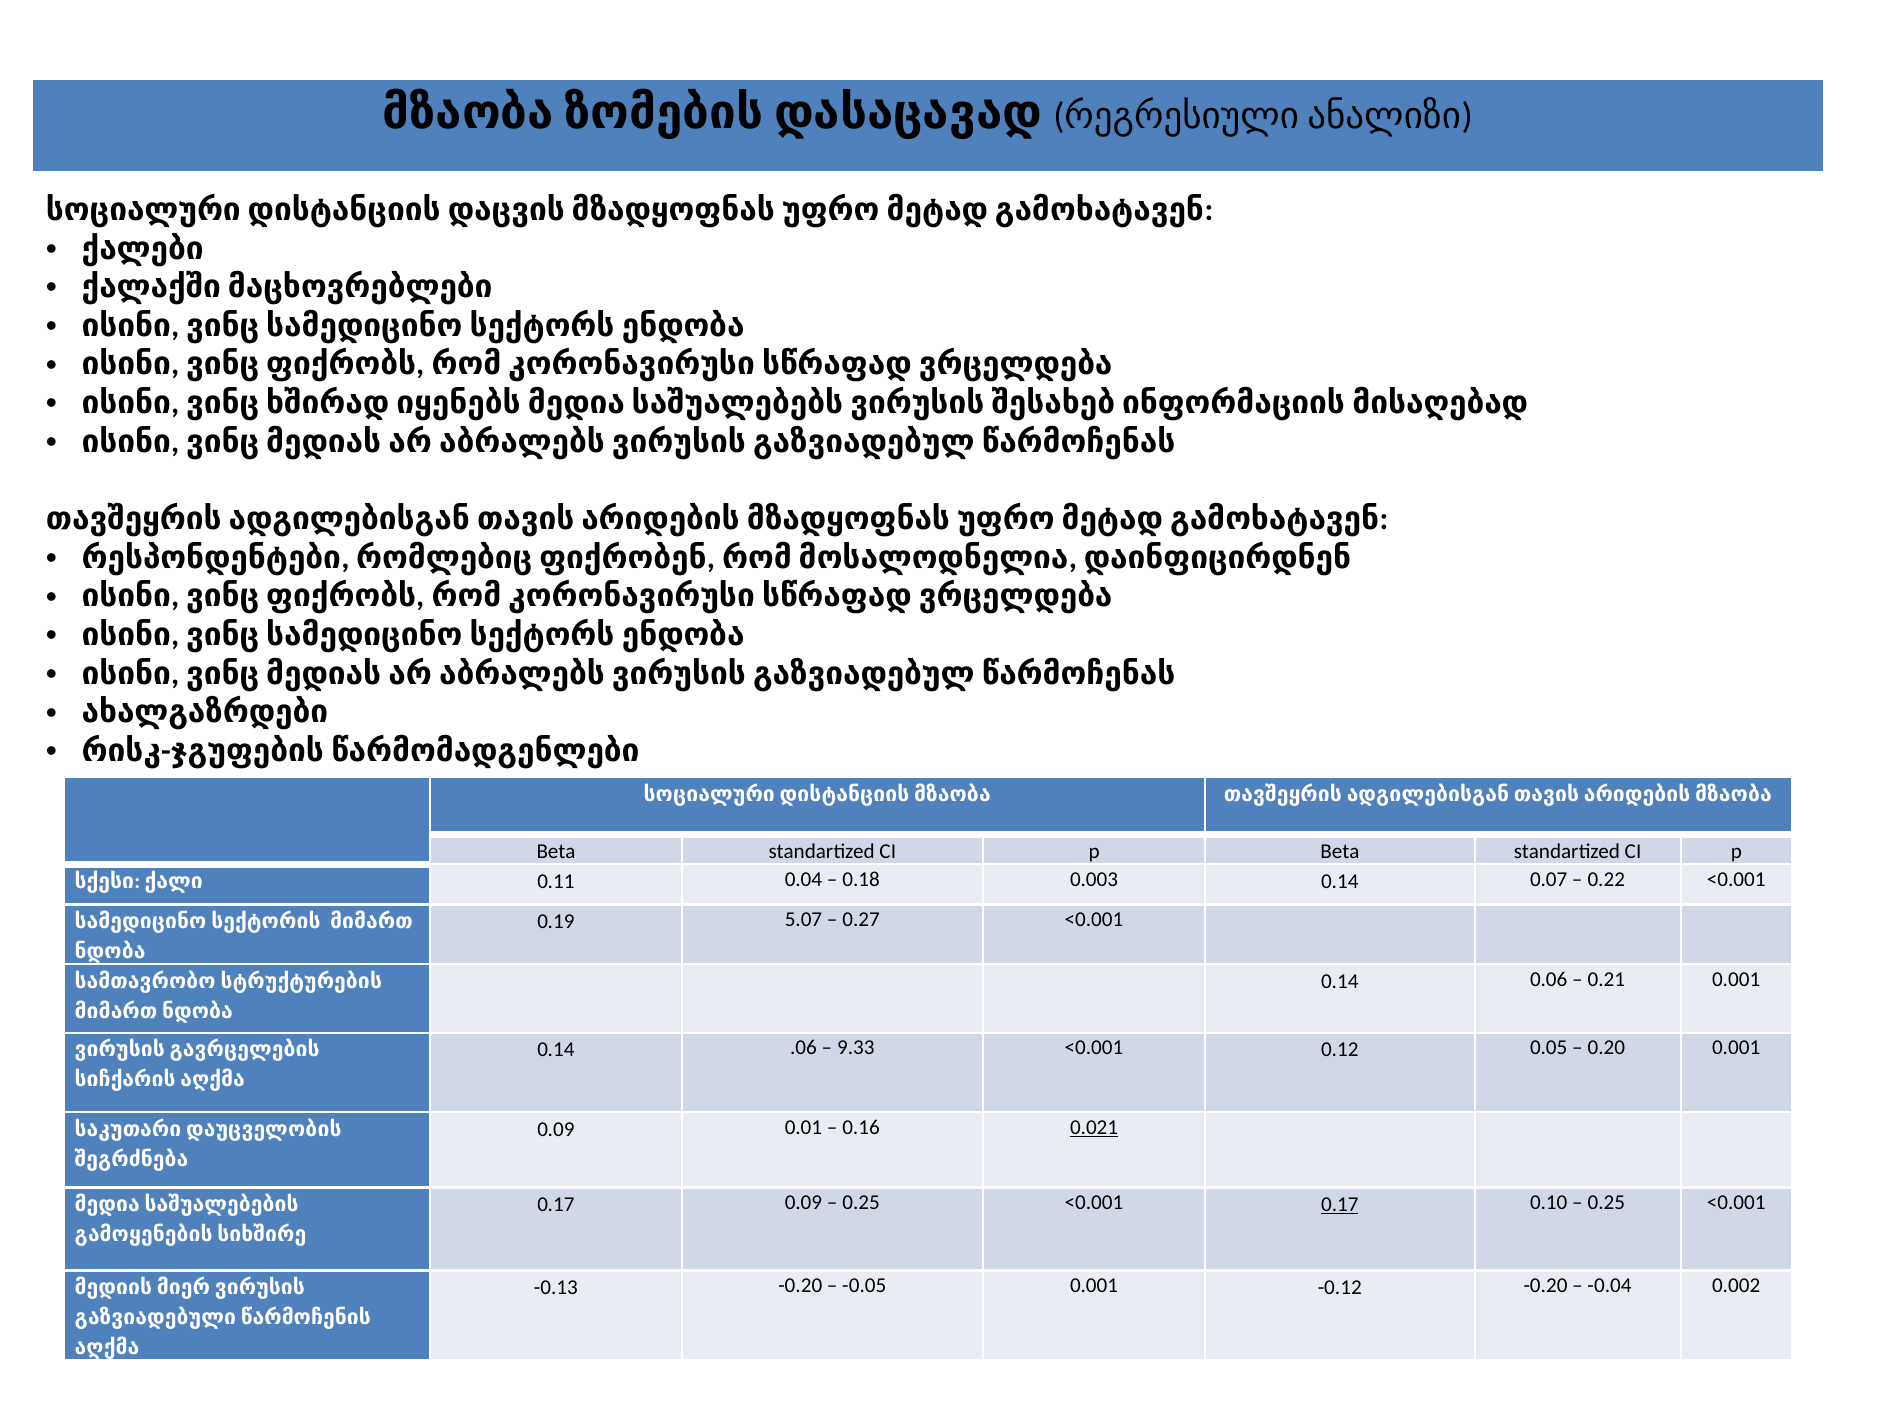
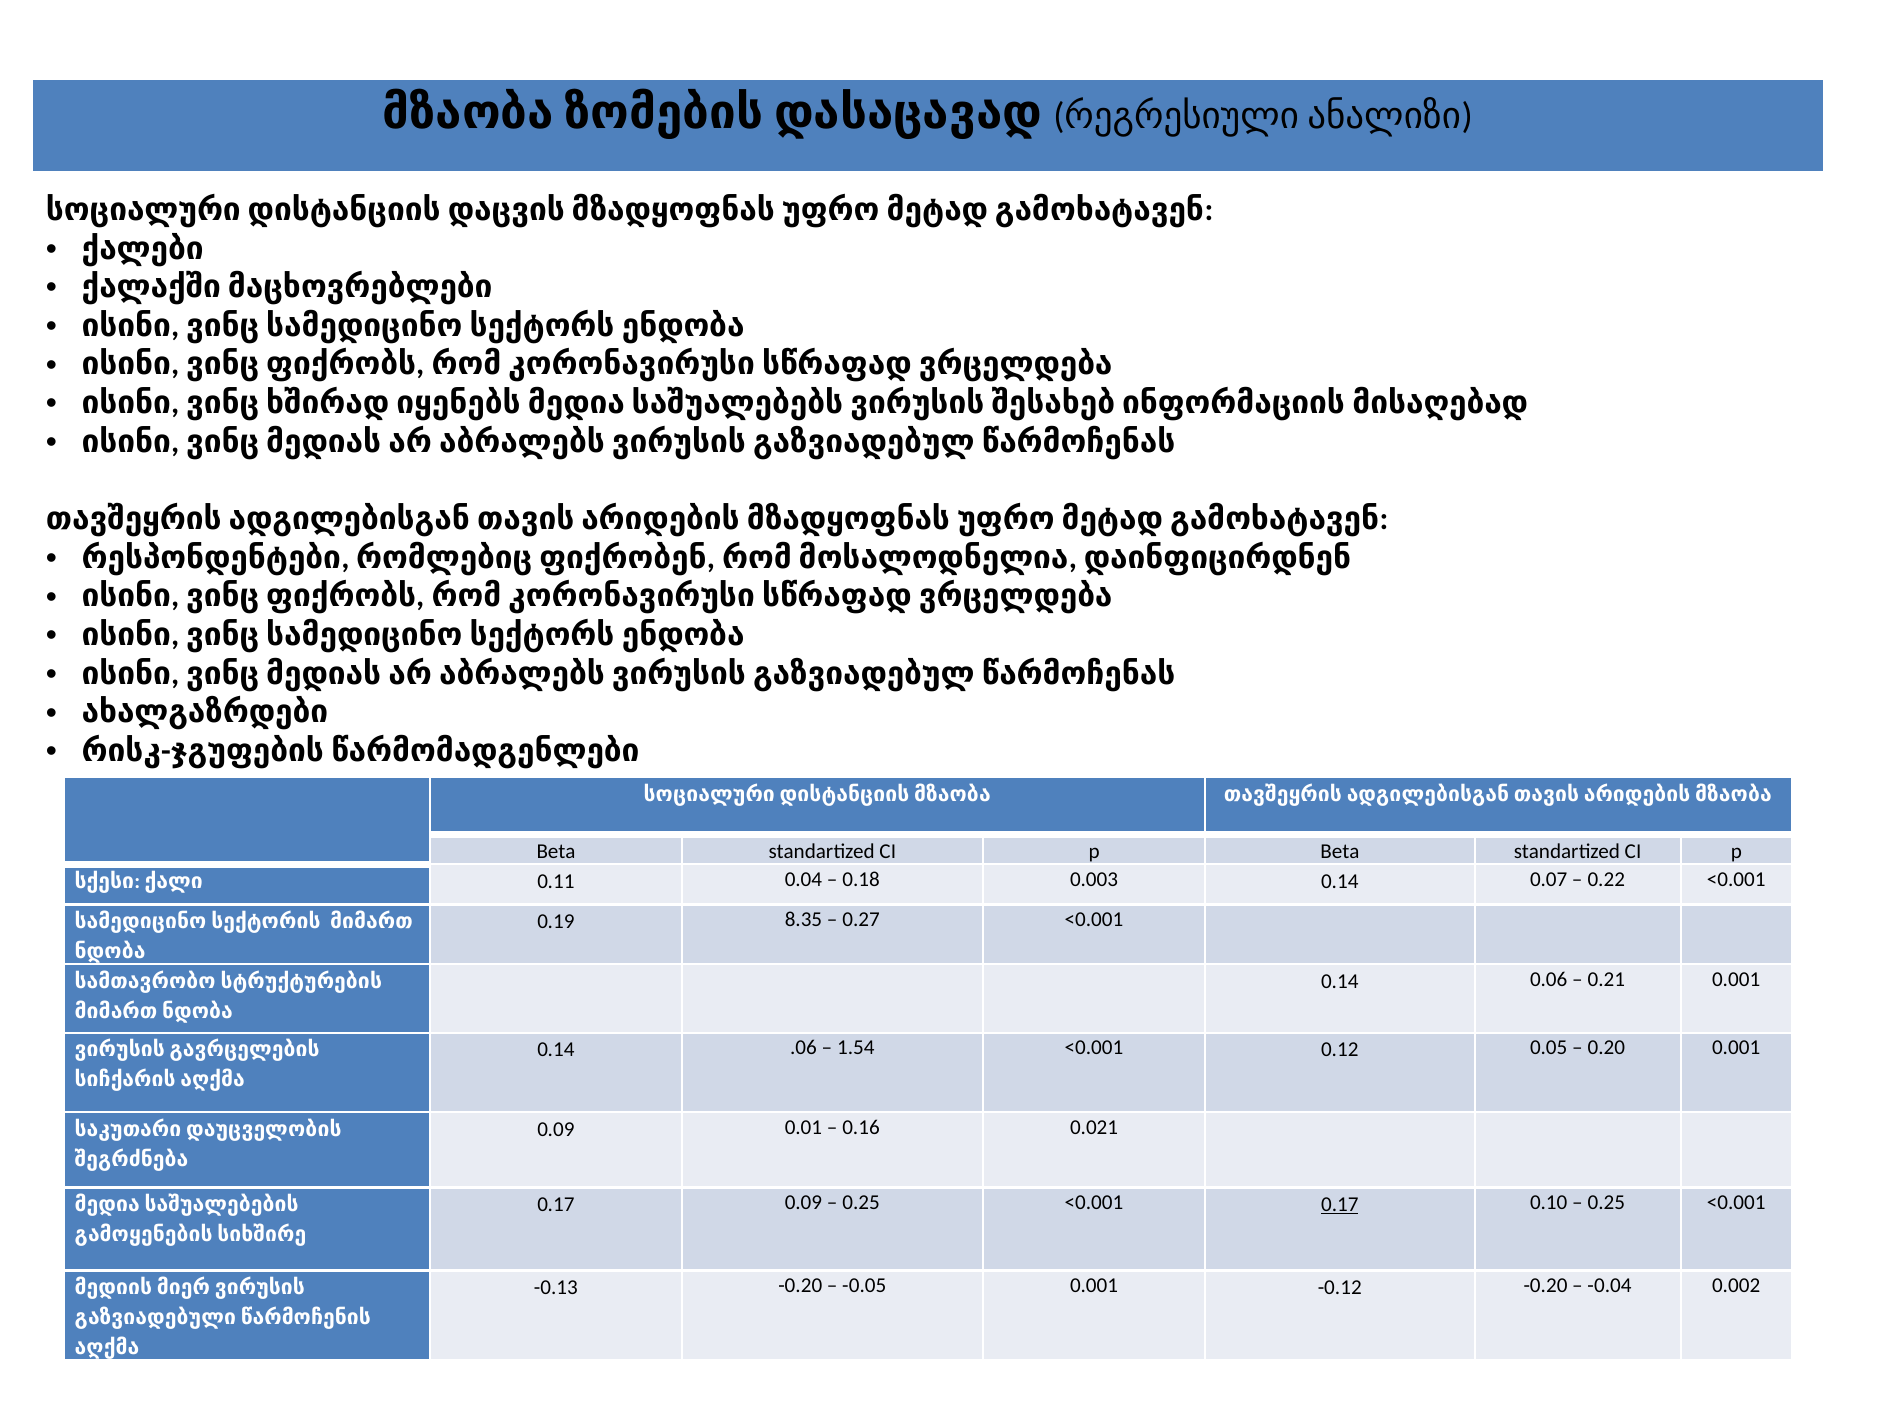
5.07: 5.07 -> 8.35
9.33: 9.33 -> 1.54
0.021 underline: present -> none
